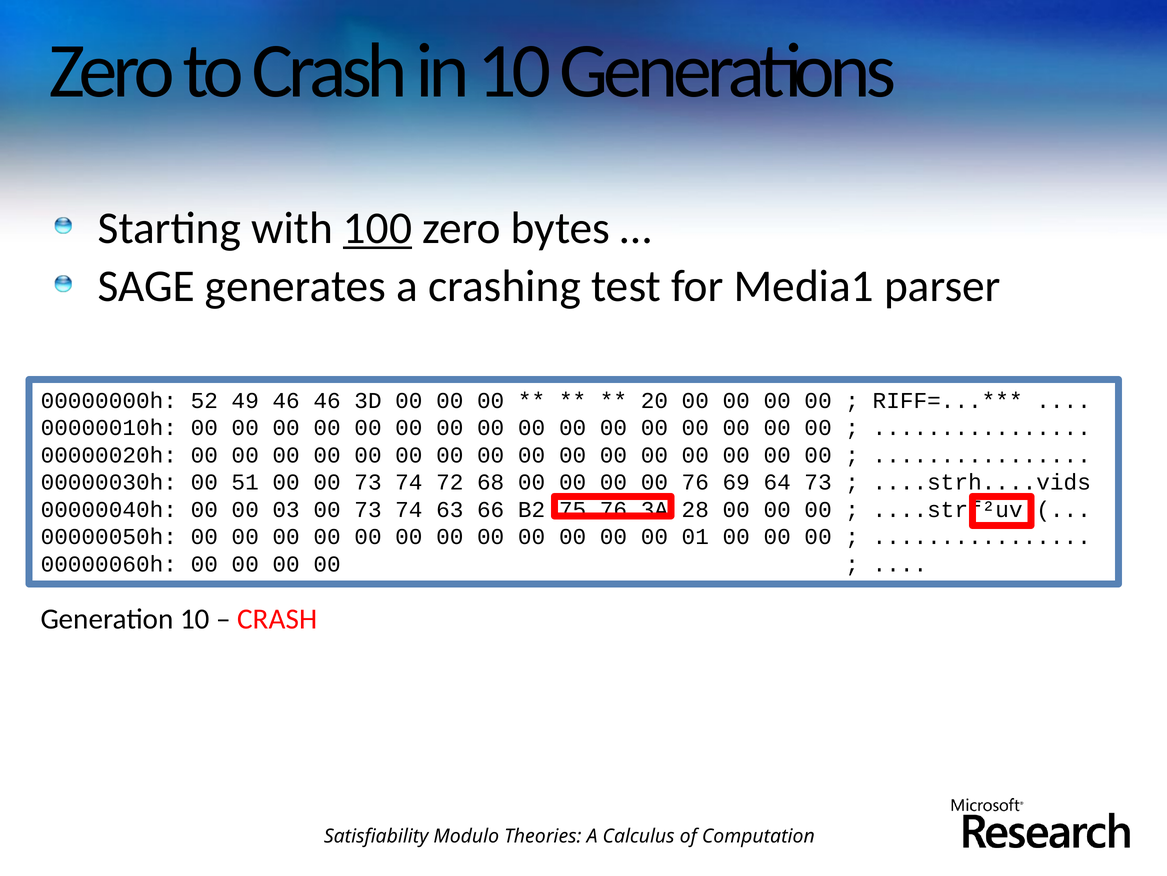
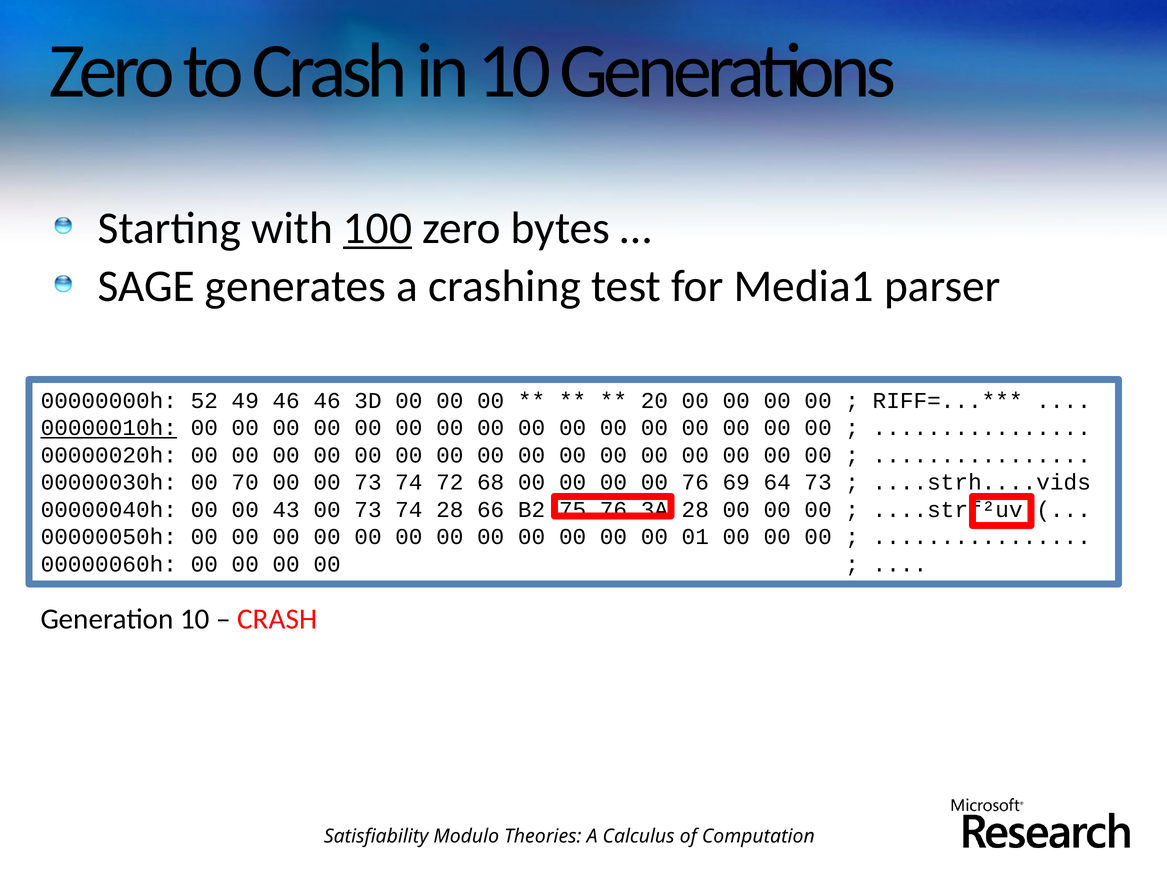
00000010h underline: none -> present
51: 51 -> 70
03: 03 -> 43
74 63: 63 -> 28
